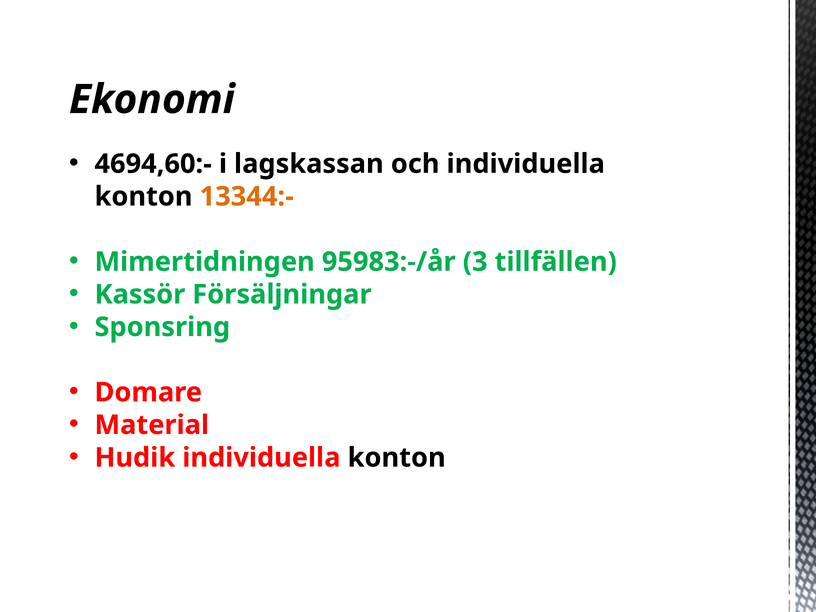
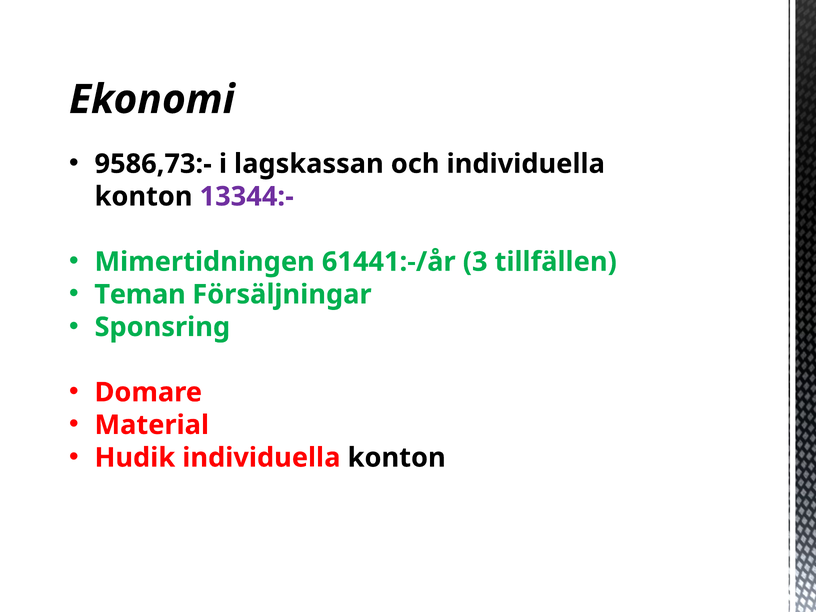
4694,60:-: 4694,60:- -> 9586,73:-
13344:- colour: orange -> purple
95983:-/år: 95983:-/år -> 61441:-/år
Kassör: Kassör -> Teman
